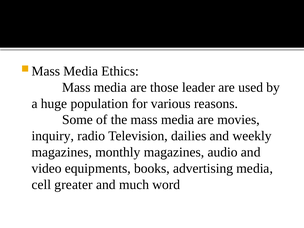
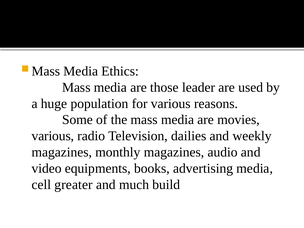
inquiry at (53, 136): inquiry -> various
word: word -> build
